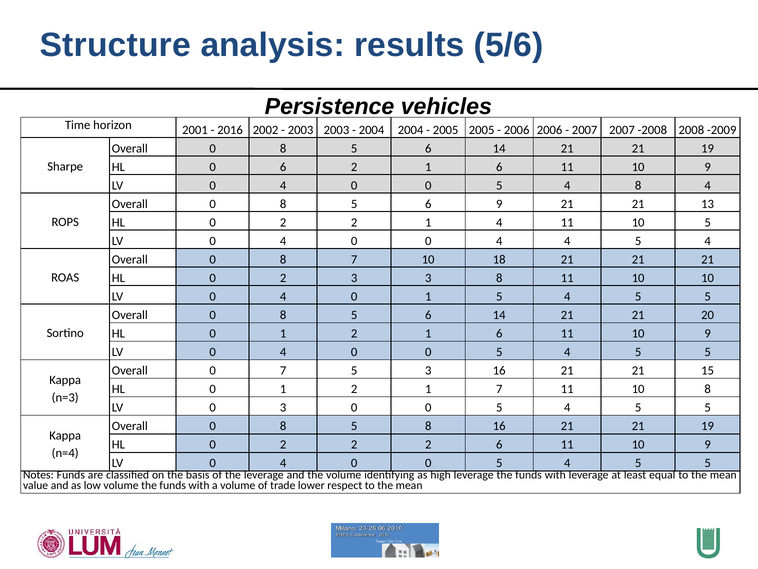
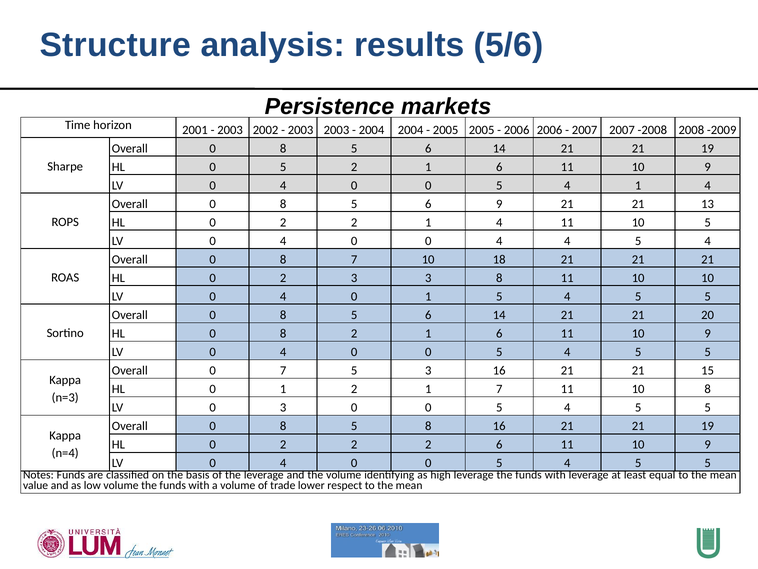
vehicles: vehicles -> markets
2016 at (230, 130): 2016 -> 2003
HL 0 6: 6 -> 5
4 8: 8 -> 1
1 at (283, 333): 1 -> 8
